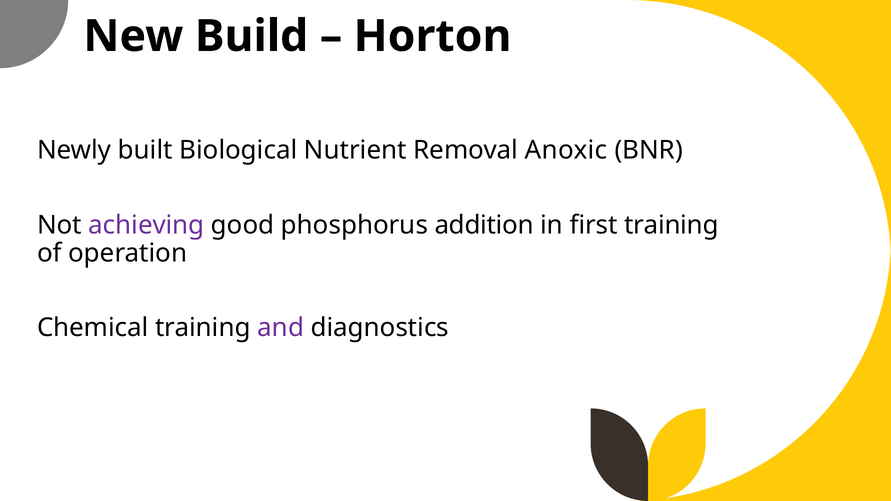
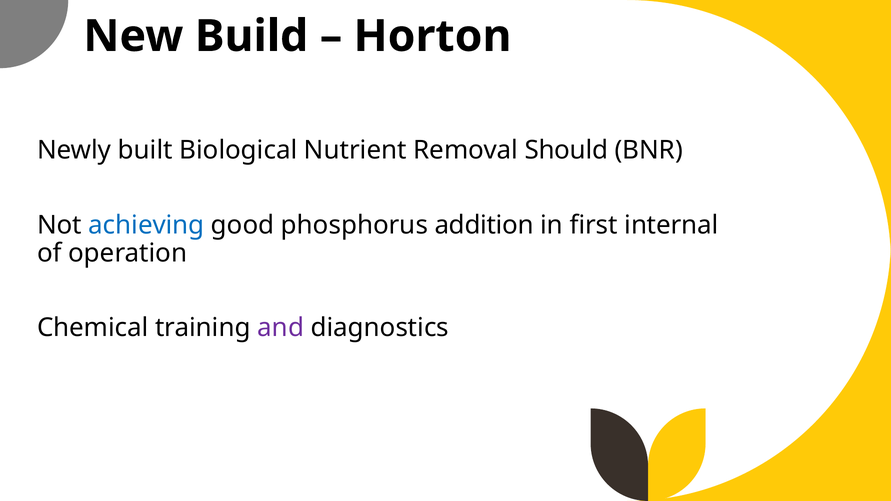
Anoxic: Anoxic -> Should
achieving colour: purple -> blue
first training: training -> internal
